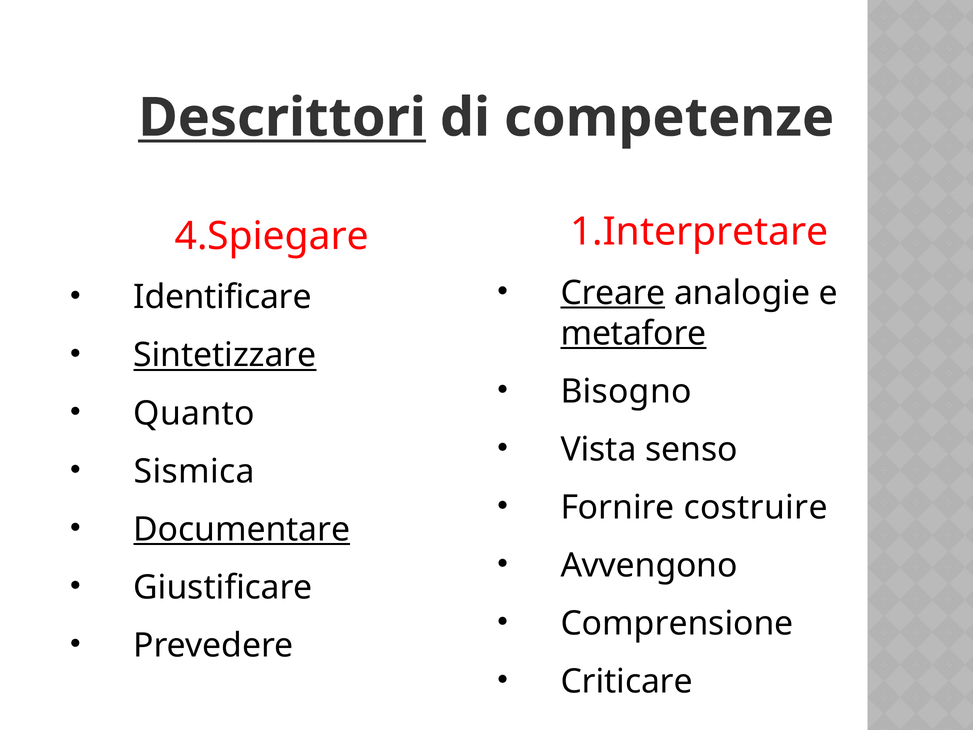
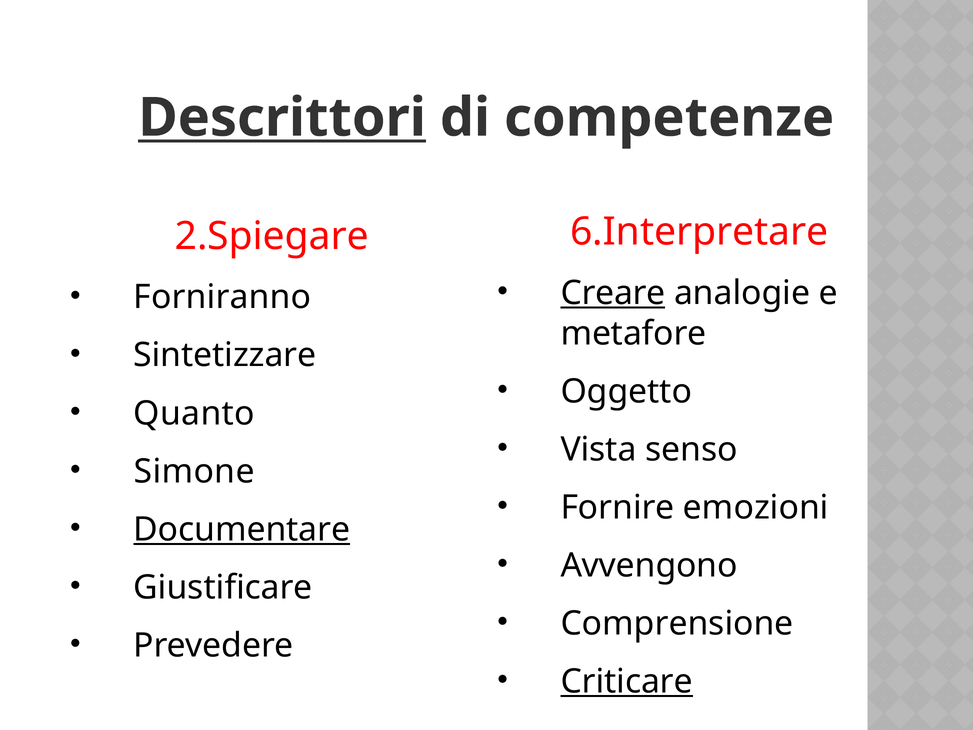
1.Interpretare: 1.Interpretare -> 6.Interpretare
4.Spiegare: 4.Spiegare -> 2.Spiegare
Identificare: Identificare -> Forniranno
metafore underline: present -> none
Sintetizzare underline: present -> none
Bisogno: Bisogno -> Oggetto
Sismica: Sismica -> Simone
costruire: costruire -> emozioni
Criticare underline: none -> present
